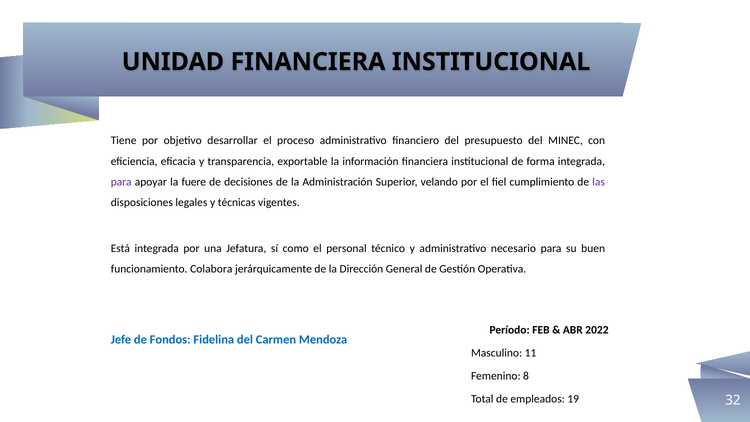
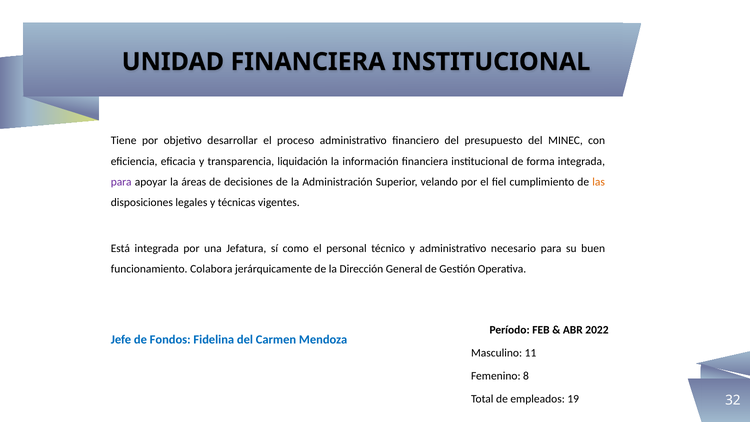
exportable: exportable -> liquidación
fuere: fuere -> áreas
las colour: purple -> orange
